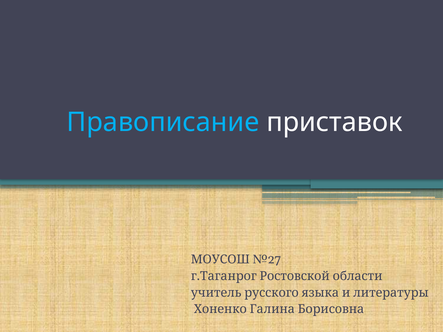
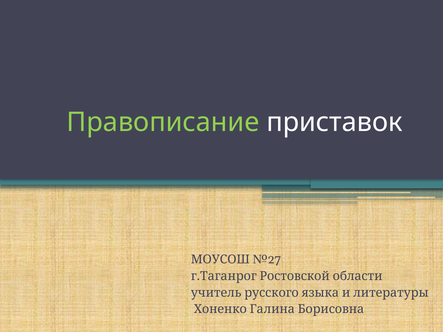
Правописание colour: light blue -> light green
